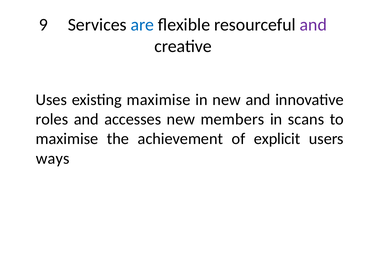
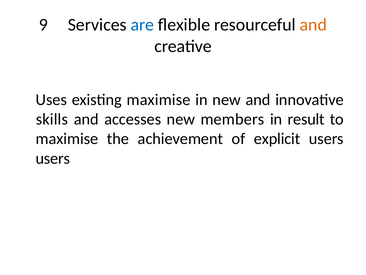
and at (313, 25) colour: purple -> orange
roles: roles -> skills
scans: scans -> result
ways at (53, 158): ways -> users
